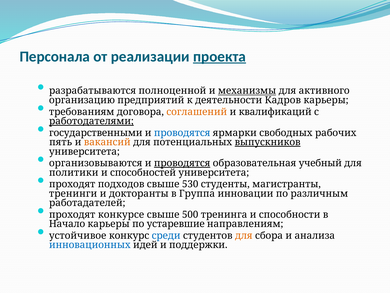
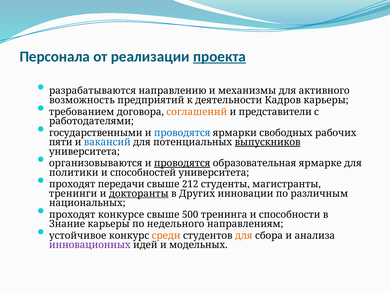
полноценной: полноценной -> направлению
механизмы underline: present -> none
организацию: организацию -> возможность
требованиям: требованиям -> требованием
квалификаций: квалификаций -> представители
работодателями underline: present -> none
пять: пять -> пяти
вакансий colour: orange -> blue
учебный: учебный -> ярмарке
подходов: подходов -> передачи
530: 530 -> 212
докторанты underline: none -> present
Группа: Группа -> Других
работадателей: работадателей -> национальных
Начало: Начало -> Знание
устаревшие: устаревшие -> недельного
среди colour: blue -> orange
инновационных colour: blue -> purple
поддержки: поддержки -> модельных
